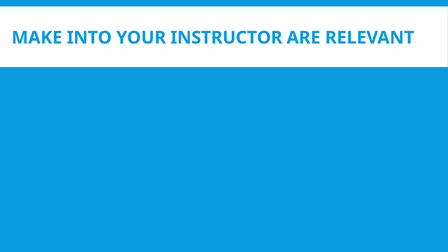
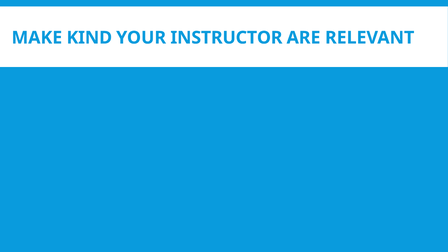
INTO: INTO -> KIND
